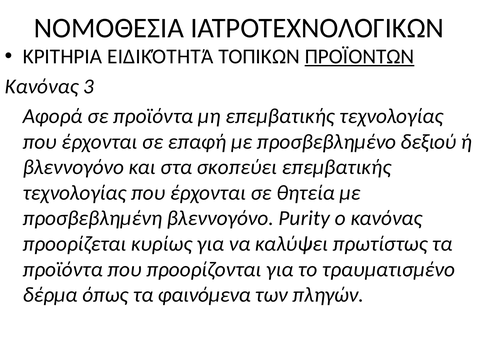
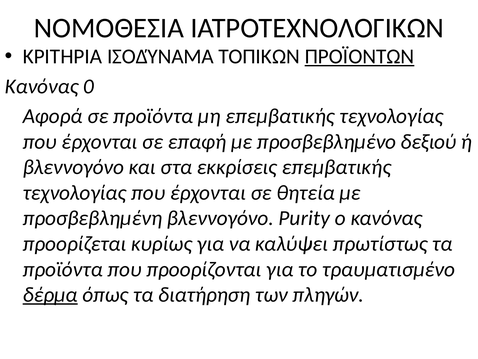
ΕΙΔΙΚΌΤΗΤΆ: ΕΙΔΙΚΌΤΗΤΆ -> ΙΣΟΔΎΝΑΜΑ
3: 3 -> 0
σκοπεύει: σκοπεύει -> εκκρίσεις
δέρμα underline: none -> present
φαινόμενα: φαινόμενα -> διατήρηση
